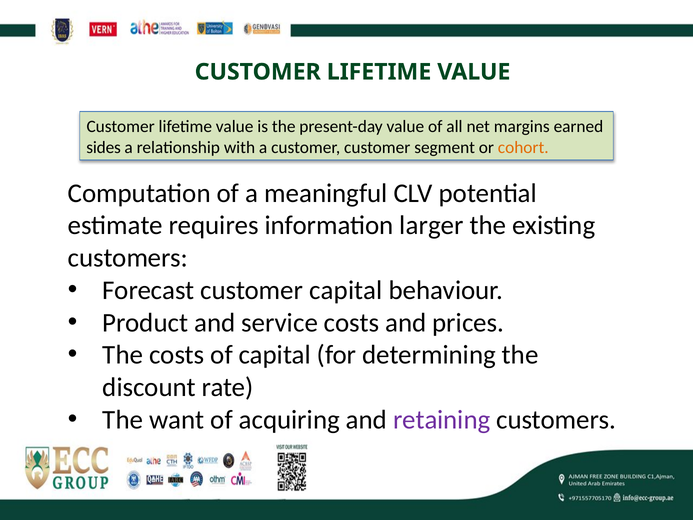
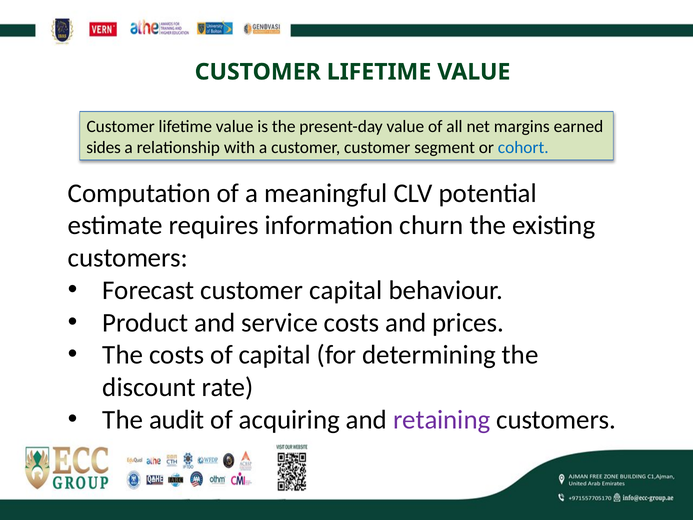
cohort colour: orange -> blue
larger: larger -> churn
want: want -> audit
